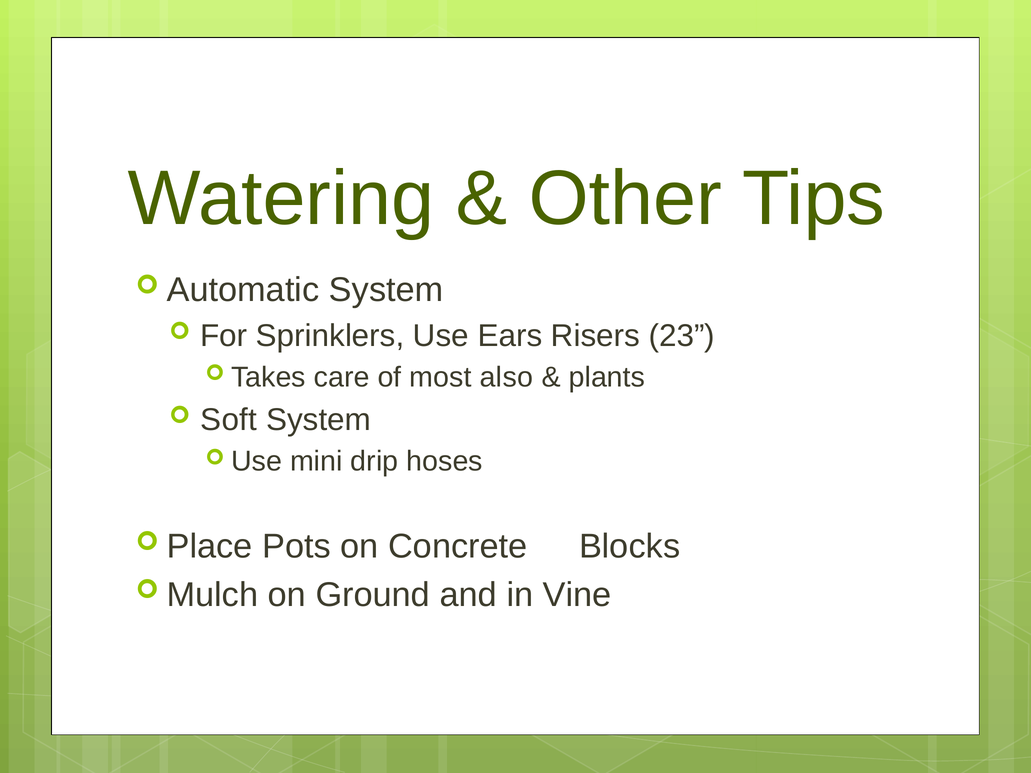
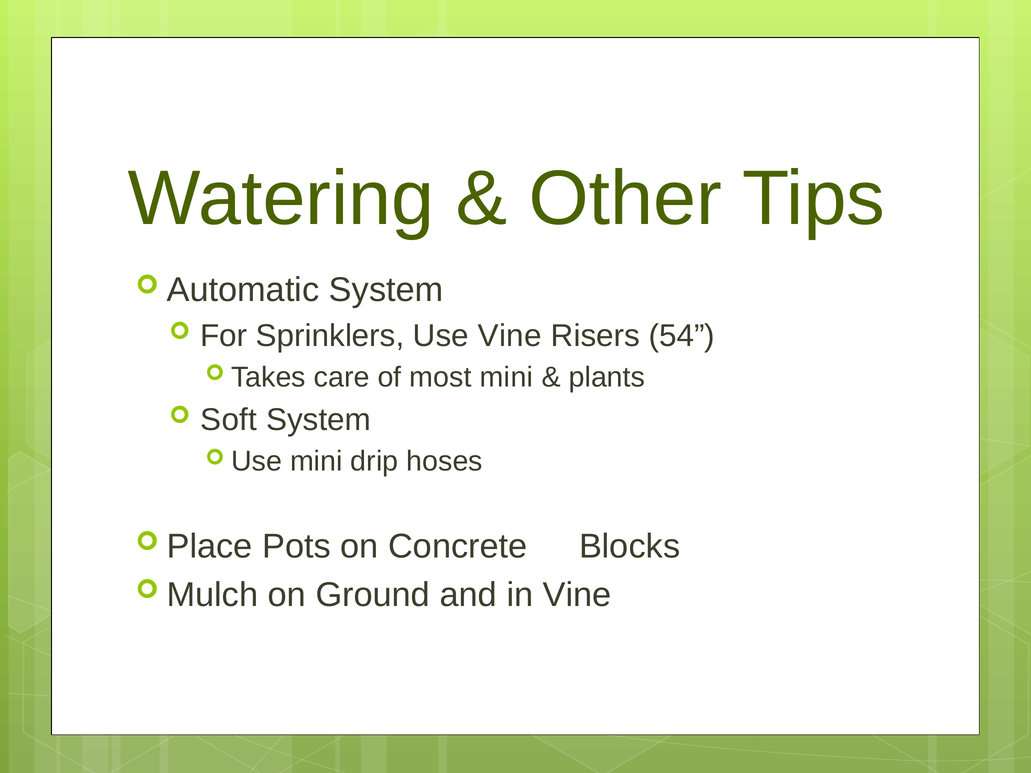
Use Ears: Ears -> Vine
23: 23 -> 54
most also: also -> mini
